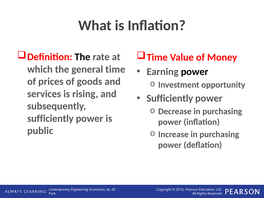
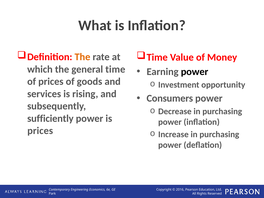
The at (82, 57) colour: black -> orange
Sufficiently at (170, 98): Sufficiently -> Consumers
public at (40, 131): public -> prices
